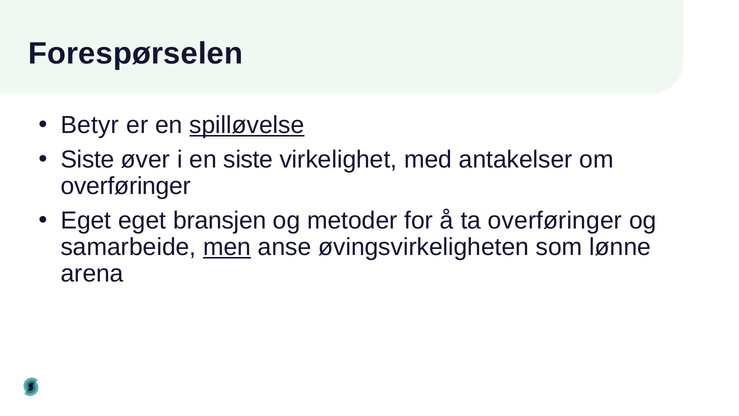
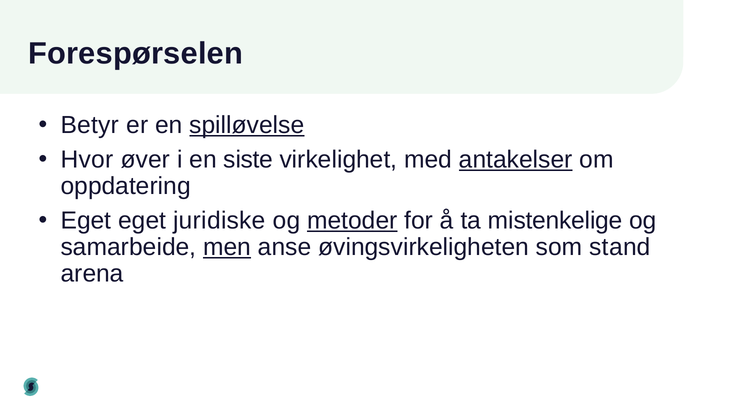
Siste at (87, 159): Siste -> Hvor
antakelser underline: none -> present
overføringer at (126, 186): overføringer -> oppdatering
bransjen: bransjen -> juridiske
metoder underline: none -> present
ta overføringer: overføringer -> mistenkelige
lønne: lønne -> stand
